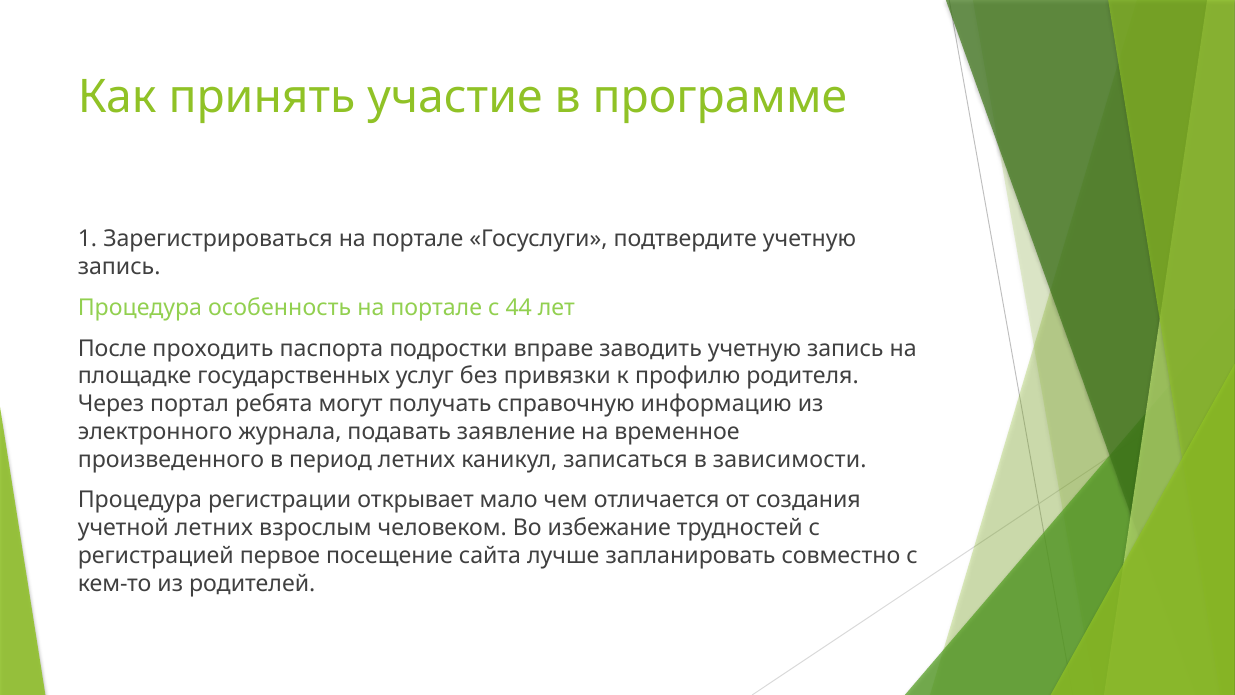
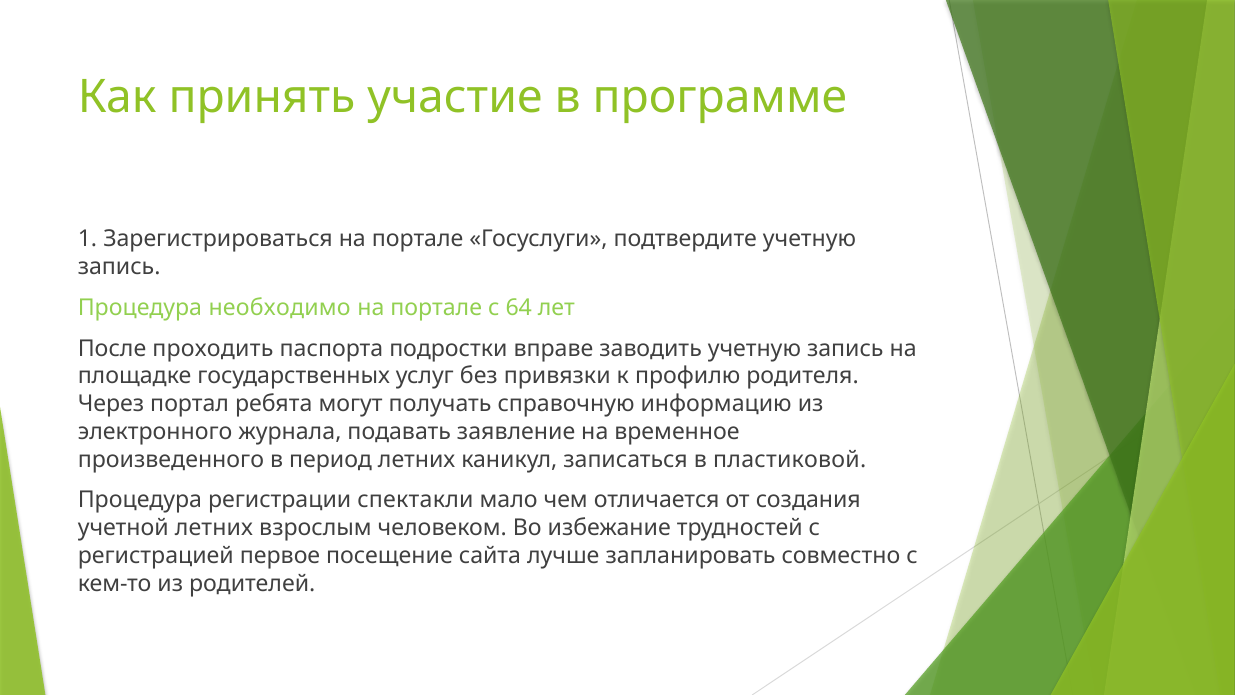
особенность: особенность -> необходимо
44: 44 -> 64
зависимости: зависимости -> пластиковой
открывает: открывает -> спектакли
